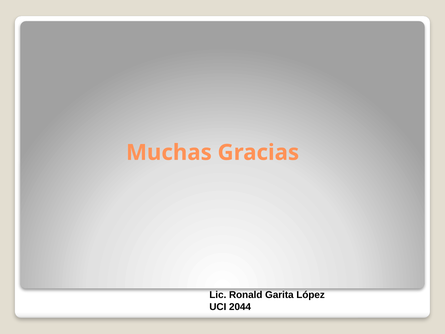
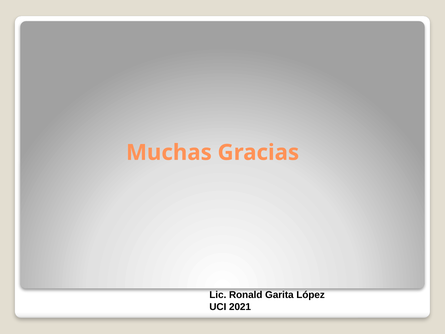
2044: 2044 -> 2021
